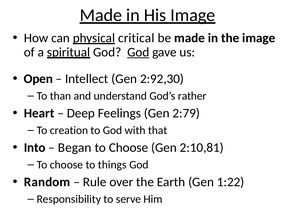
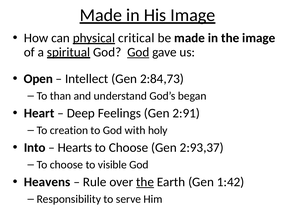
2:92,30: 2:92,30 -> 2:84,73
rather: rather -> began
2:79: 2:79 -> 2:91
that: that -> holy
Began: Began -> Hearts
2:10,81: 2:10,81 -> 2:93,37
things: things -> visible
Random: Random -> Heavens
the at (145, 182) underline: none -> present
1:22: 1:22 -> 1:42
